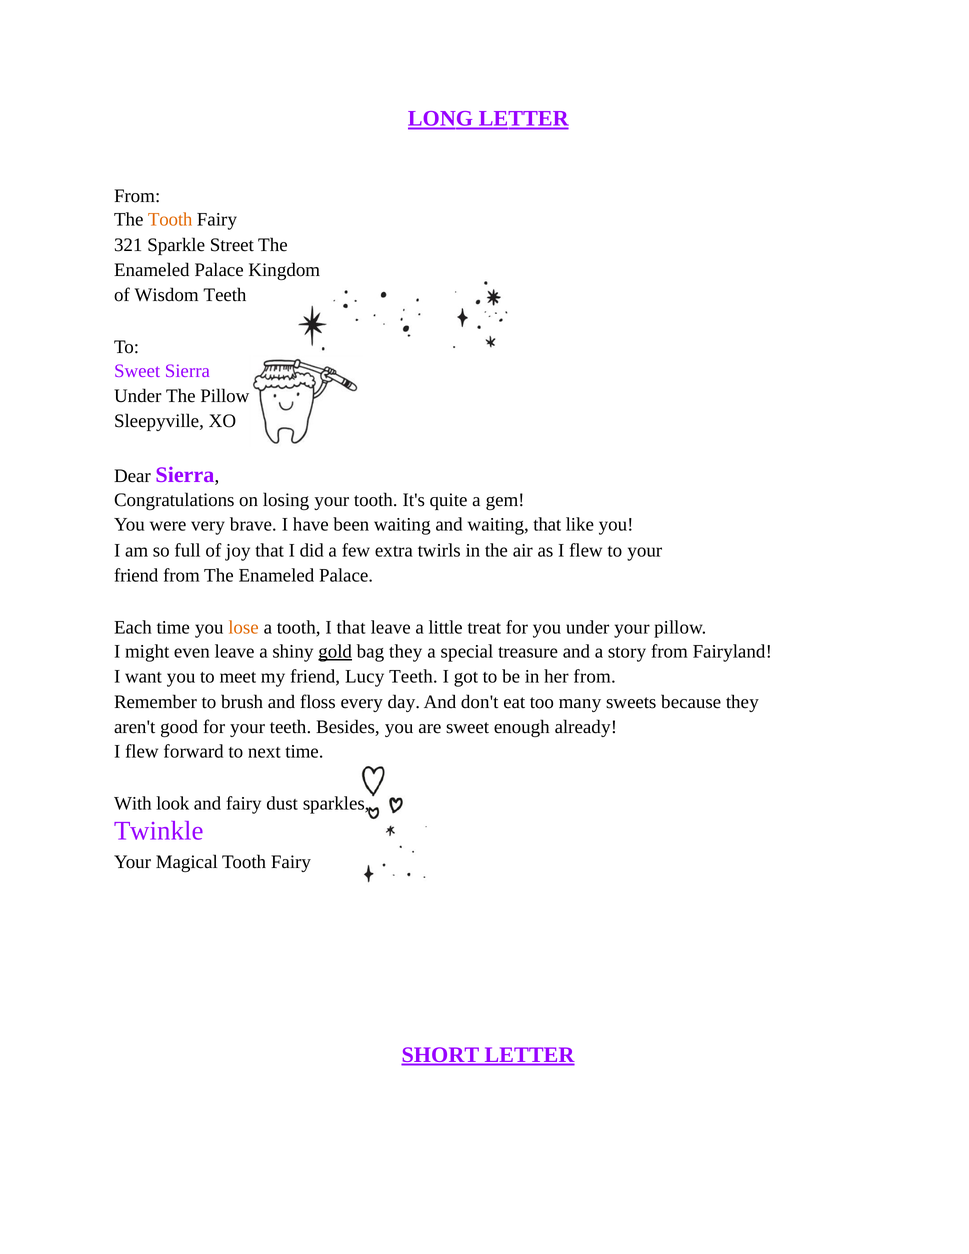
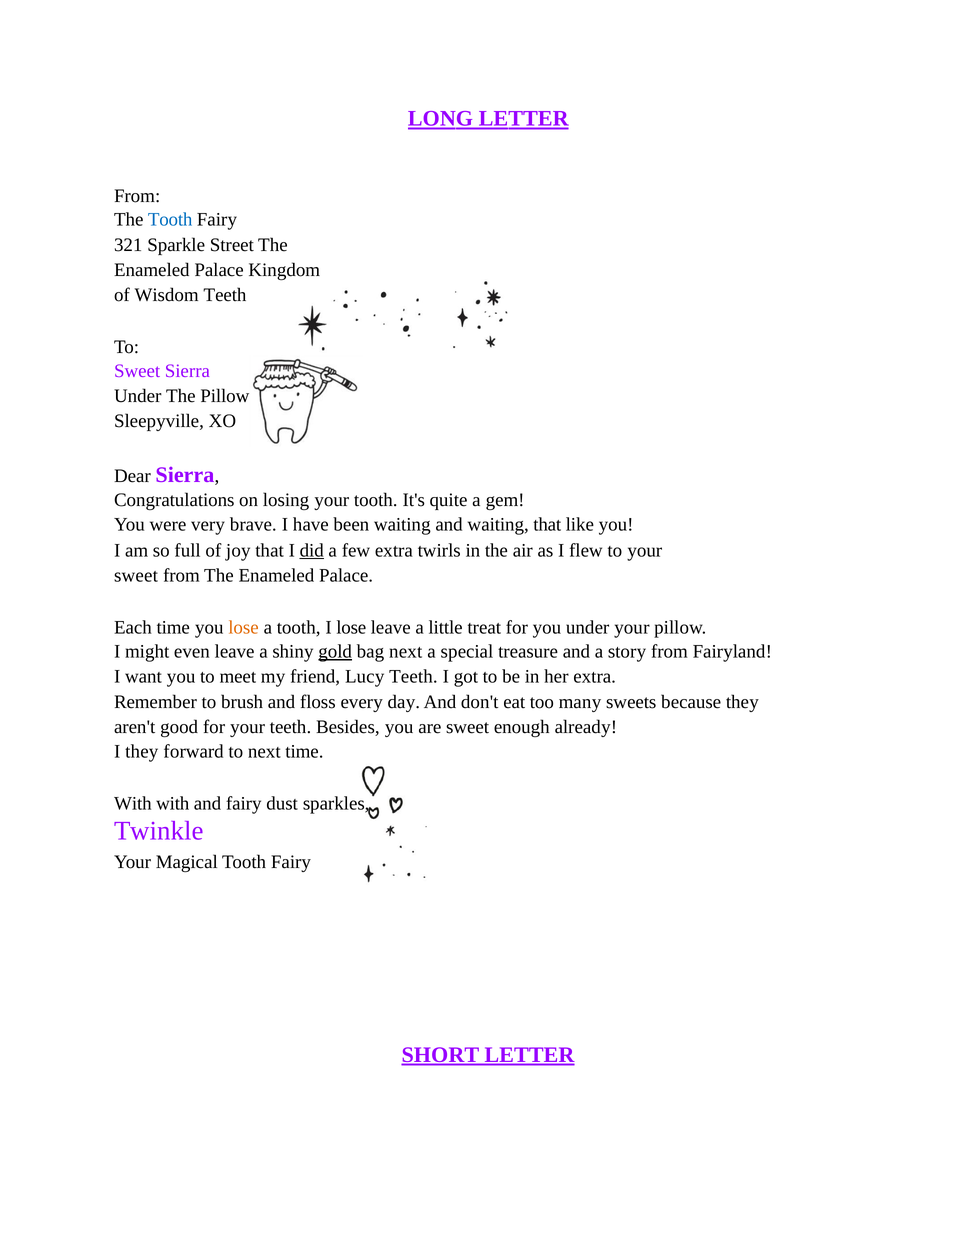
Tooth at (170, 219) colour: orange -> blue
did underline: none -> present
friend at (136, 576): friend -> sweet
I that: that -> lose
bag they: they -> next
her from: from -> extra
flew at (142, 751): flew -> they
With look: look -> with
